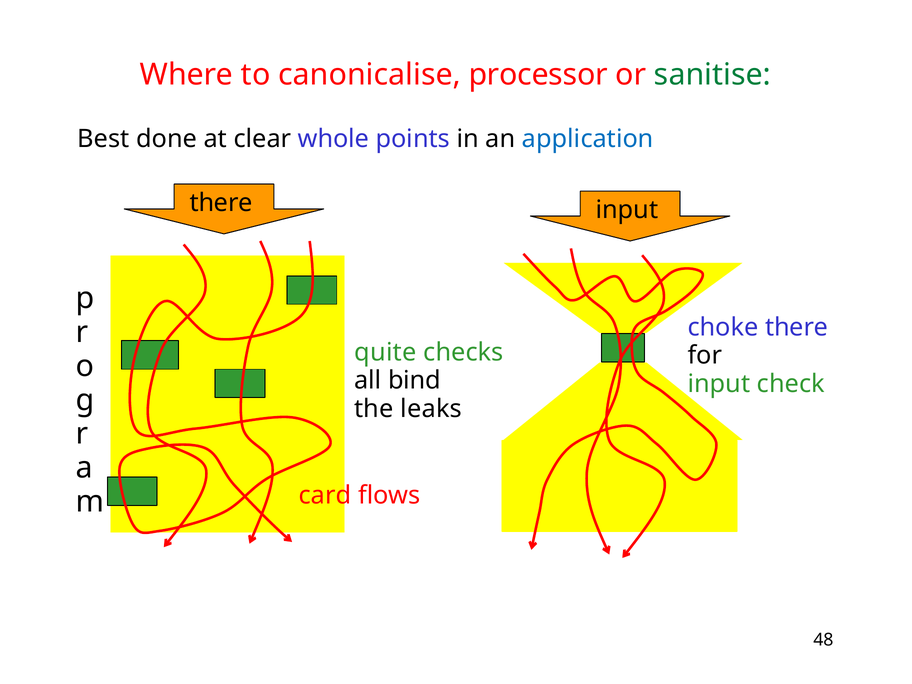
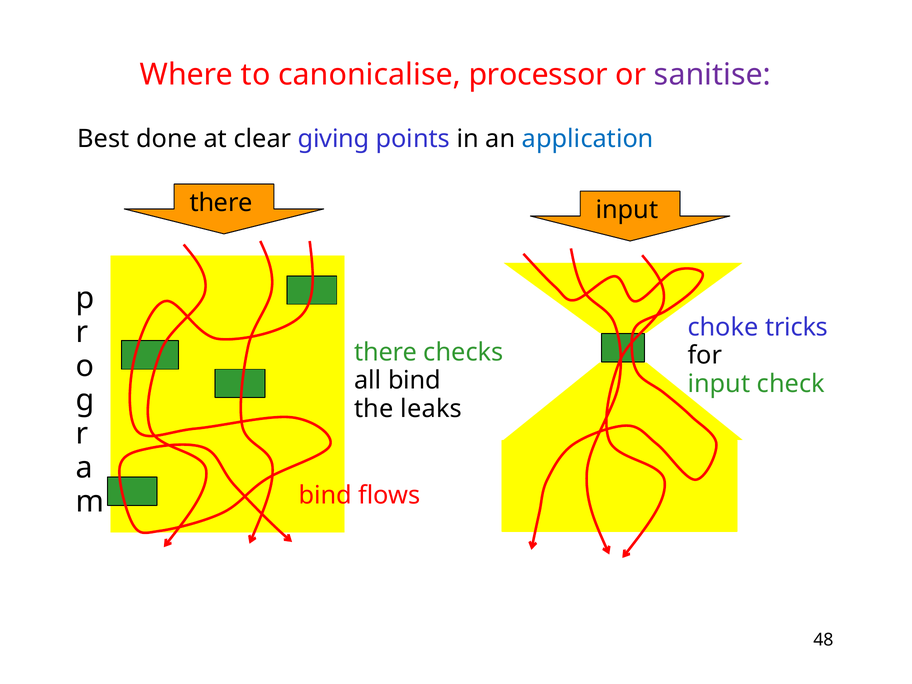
sanitise colour: green -> purple
whole: whole -> giving
choke there: there -> tricks
quite at (385, 352): quite -> there
card at (325, 496): card -> bind
